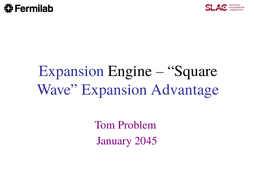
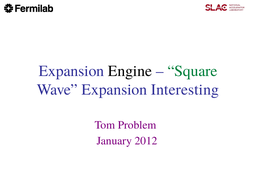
Square colour: black -> green
Advantage: Advantage -> Interesting
2045: 2045 -> 2012
